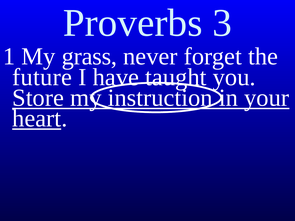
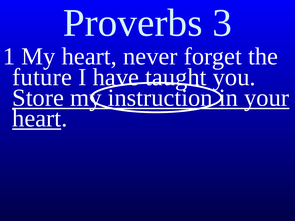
My grass: grass -> heart
